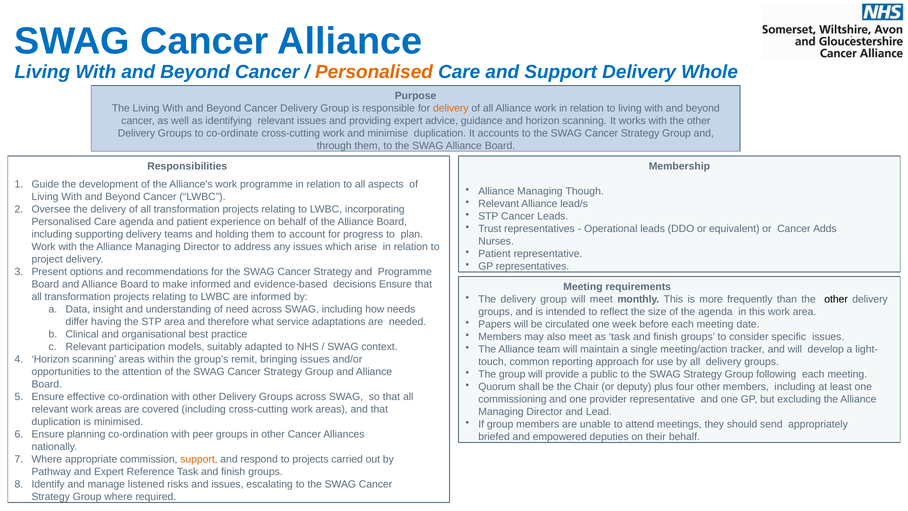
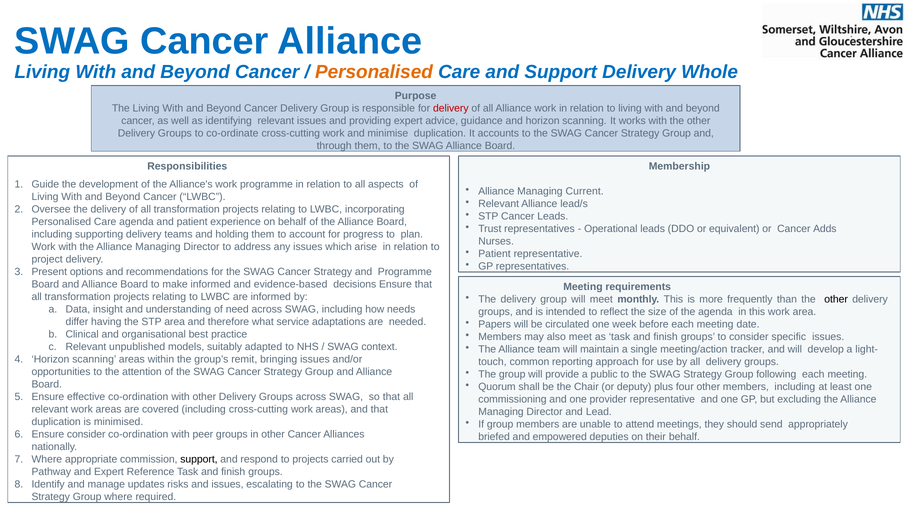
delivery at (451, 108) colour: orange -> red
Though: Though -> Current
participation: participation -> unpublished
Ensure planning: planning -> consider
support at (199, 459) colour: orange -> black
listened: listened -> updates
